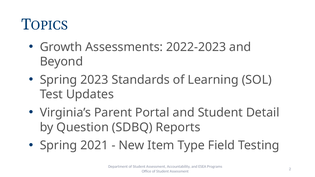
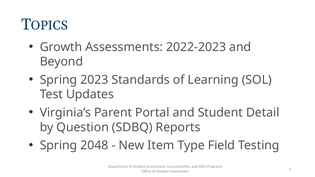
2021: 2021 -> 2048
